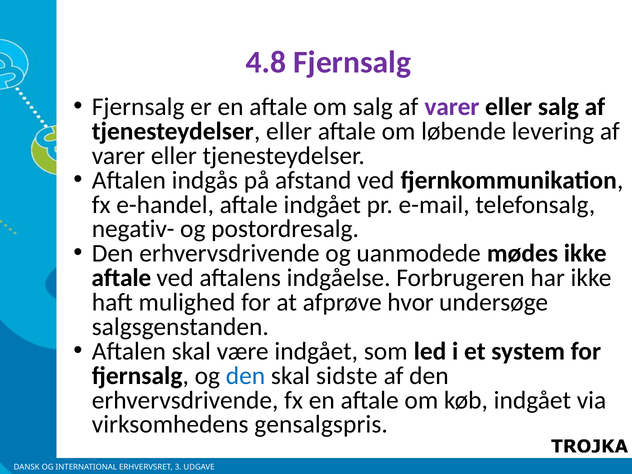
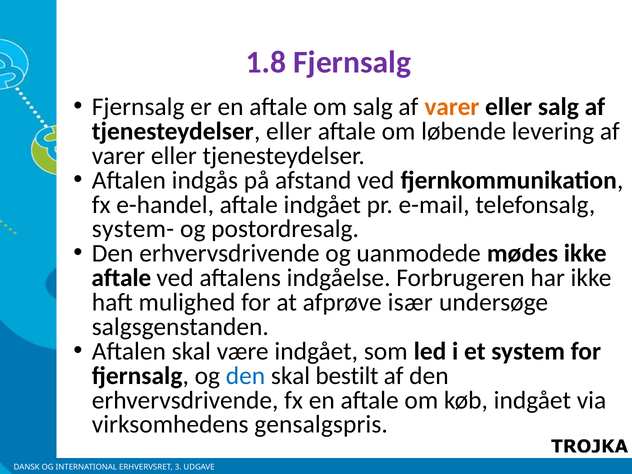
4.8: 4.8 -> 1.8
varer at (452, 107) colour: purple -> orange
negativ-: negativ- -> system-
hvor: hvor -> især
sidste: sidste -> bestilt
